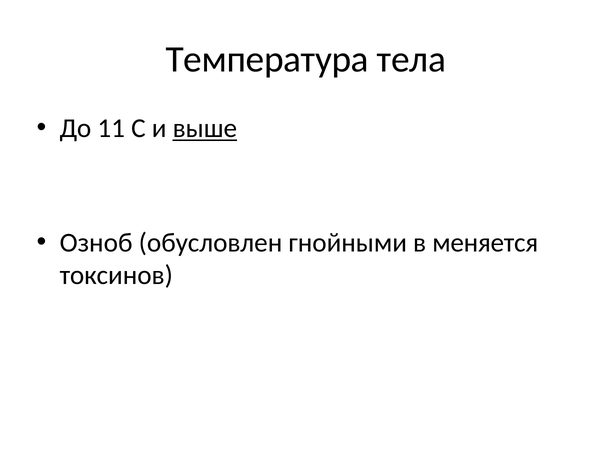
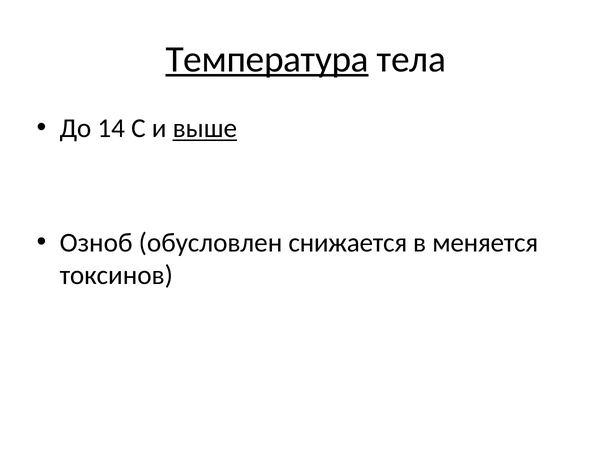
Температура underline: none -> present
11: 11 -> 14
гнойными: гнойными -> снижается
